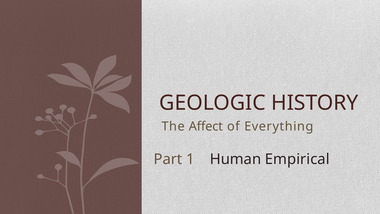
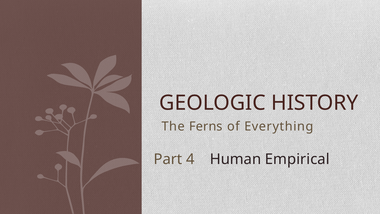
Affect: Affect -> Ferns
1: 1 -> 4
